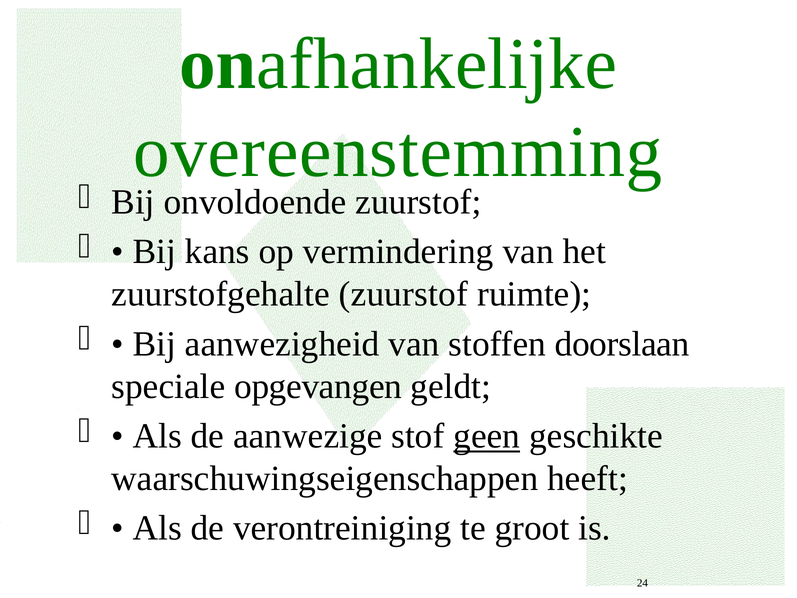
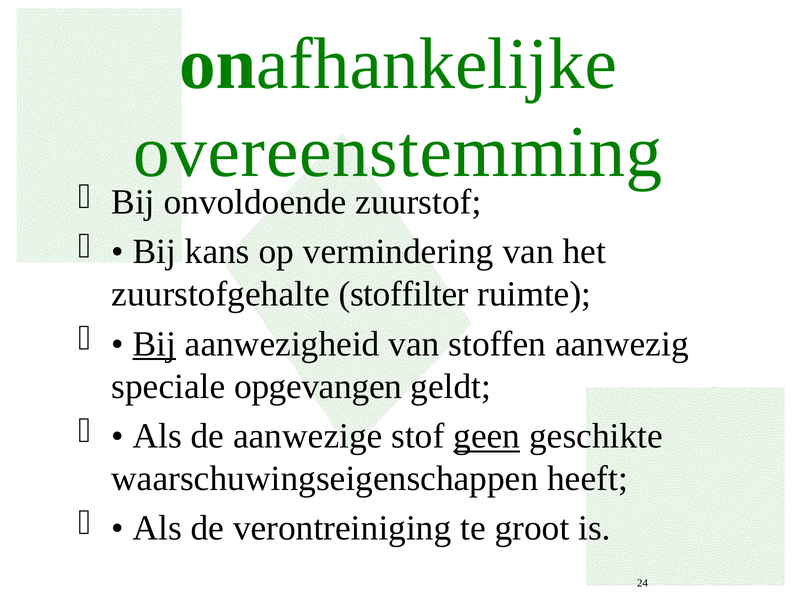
zuurstofgehalte zuurstof: zuurstof -> stoffilter
Bij at (154, 344) underline: none -> present
doorslaan: doorslaan -> aanwezig
